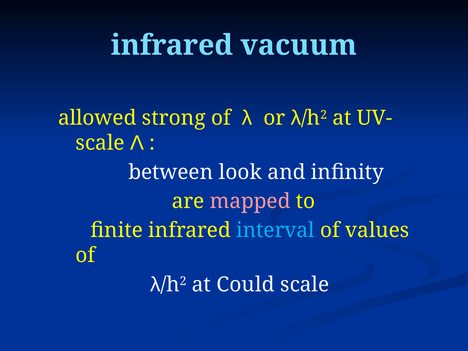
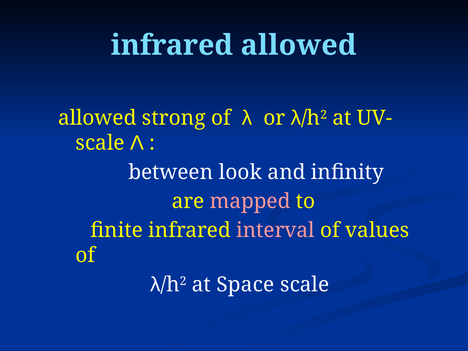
infrared vacuum: vacuum -> allowed
interval colour: light blue -> pink
Could: Could -> Space
